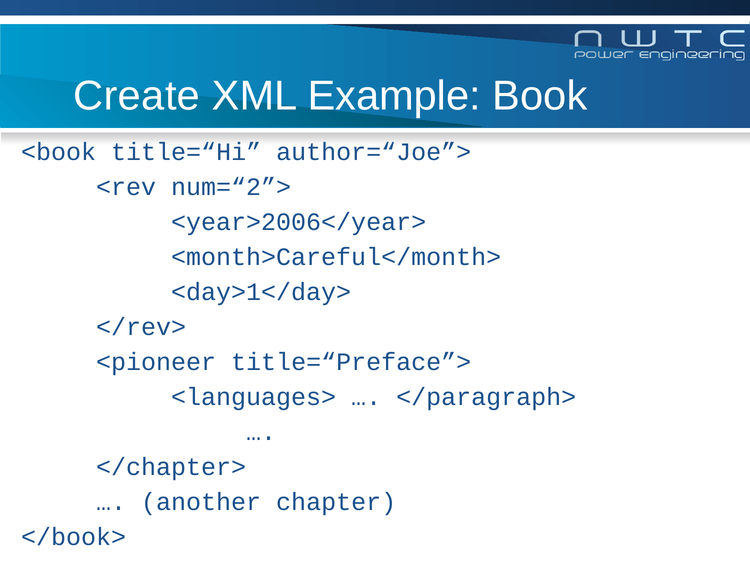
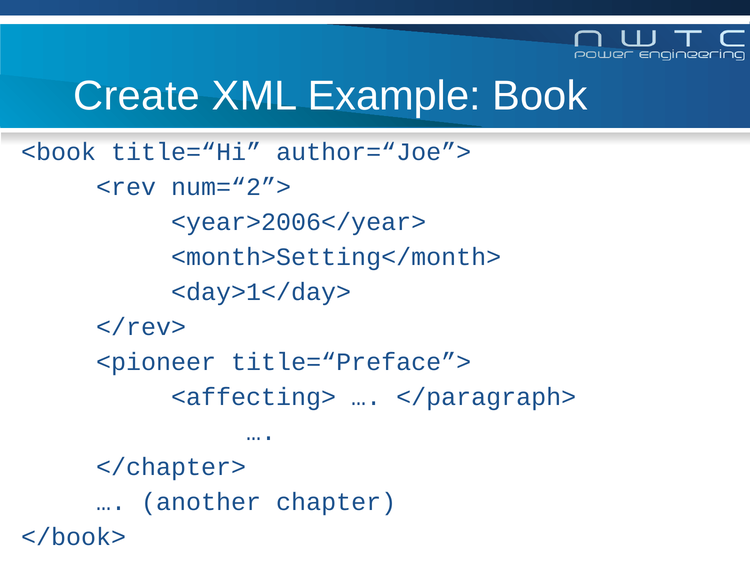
<month>Careful</month>: <month>Careful</month> -> <month>Setting</month>
<languages>: <languages> -> <affecting>
